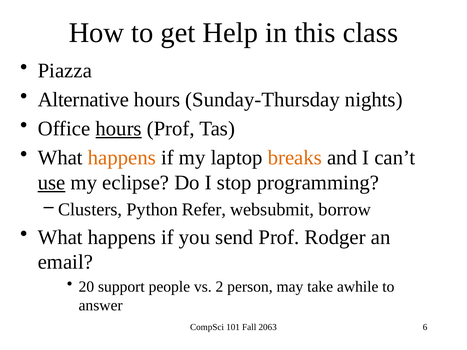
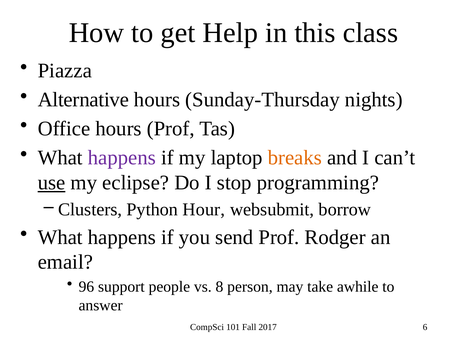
hours at (119, 129) underline: present -> none
happens at (122, 158) colour: orange -> purple
Refer: Refer -> Hour
20: 20 -> 96
2: 2 -> 8
2063: 2063 -> 2017
